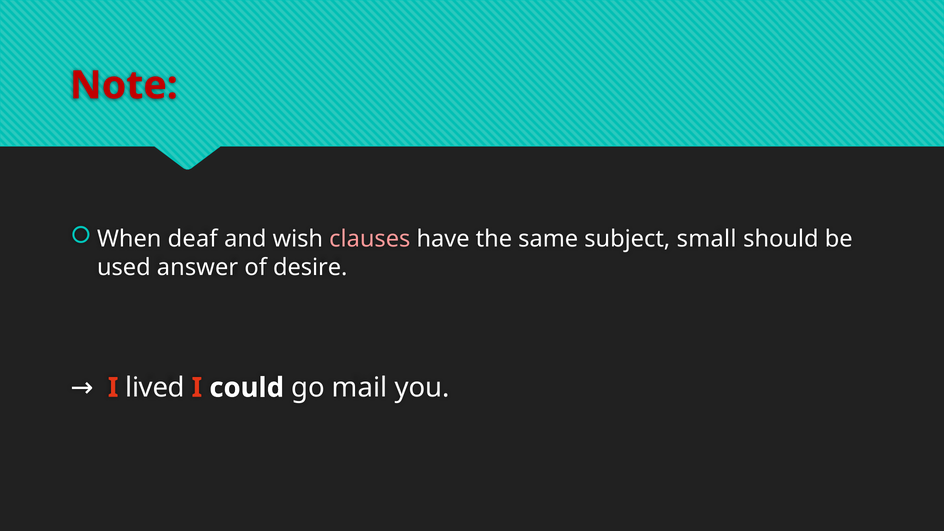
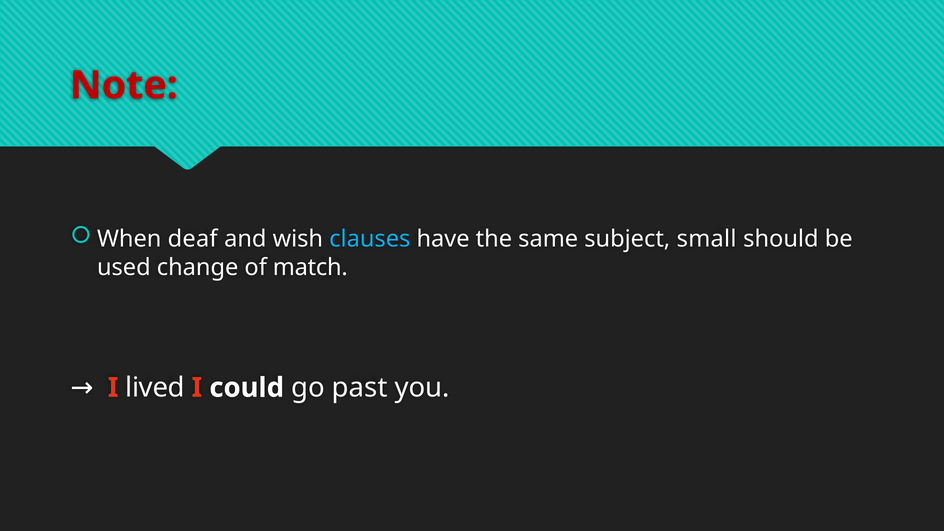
clauses colour: pink -> light blue
answer: answer -> change
desire: desire -> match
mail: mail -> past
